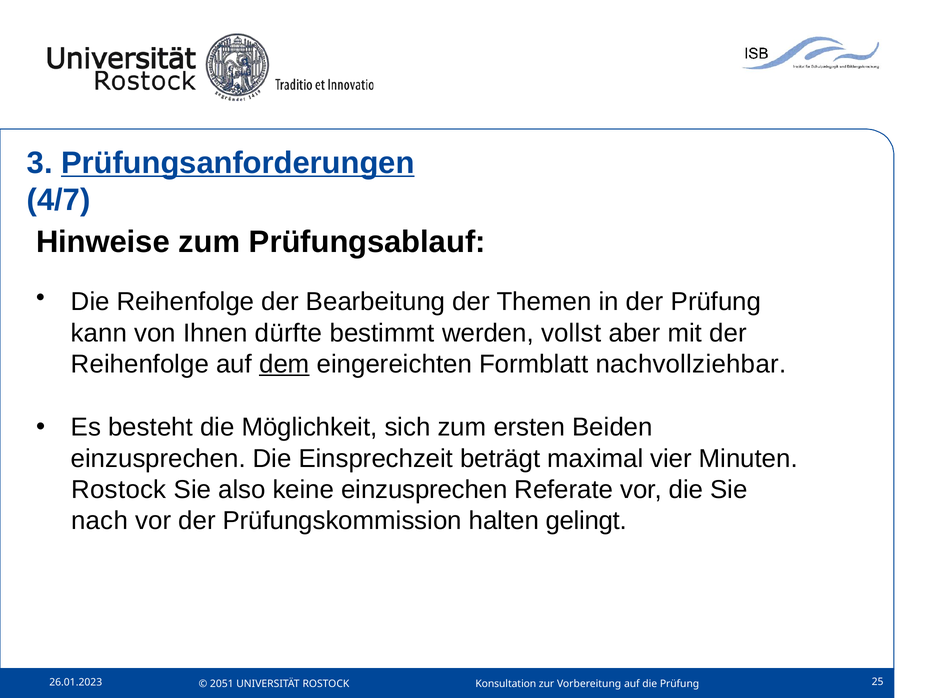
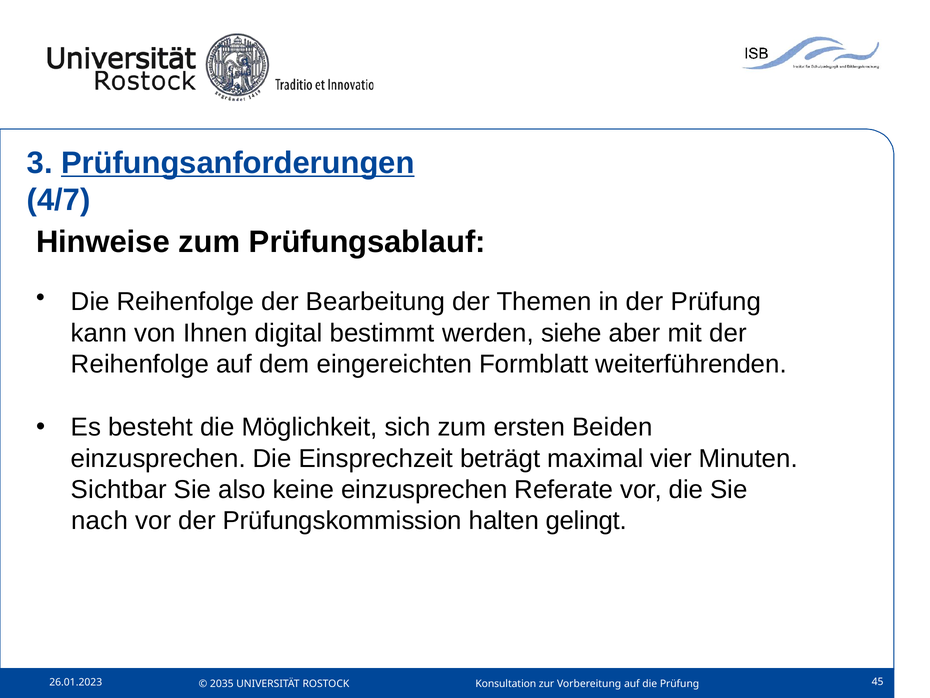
dürfte: dürfte -> digital
vollst: vollst -> siehe
dem underline: present -> none
nachvollziehbar: nachvollziehbar -> weiterführenden
Rostock at (119, 489): Rostock -> Sichtbar
25: 25 -> 45
2051: 2051 -> 2035
